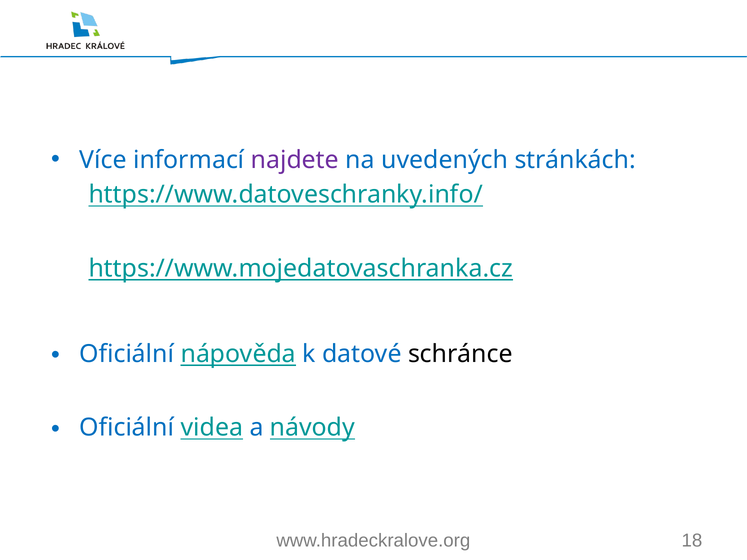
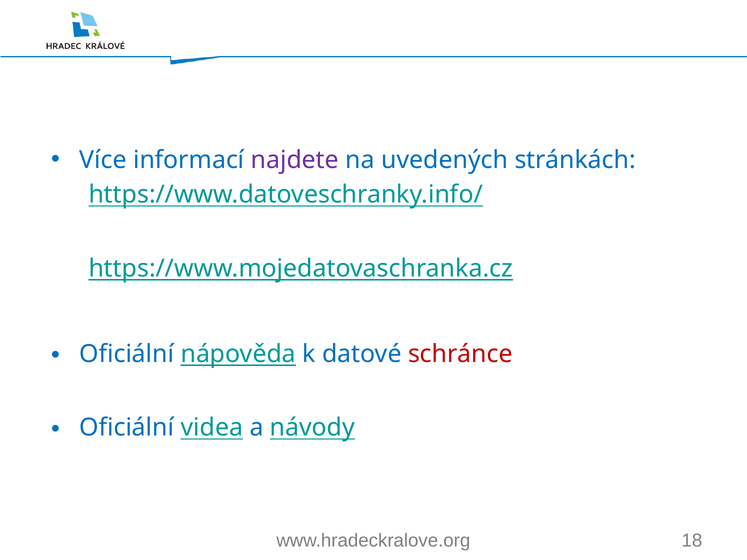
schránce colour: black -> red
